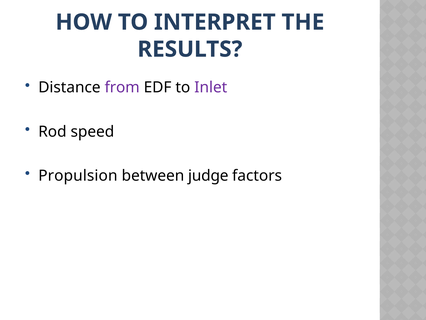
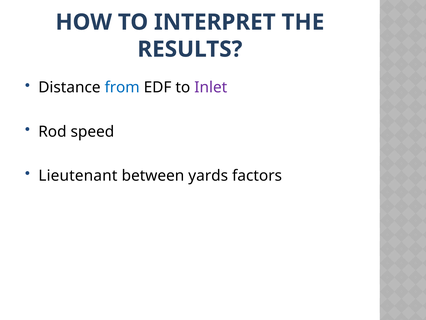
from colour: purple -> blue
Propulsion: Propulsion -> Lieutenant
judge: judge -> yards
